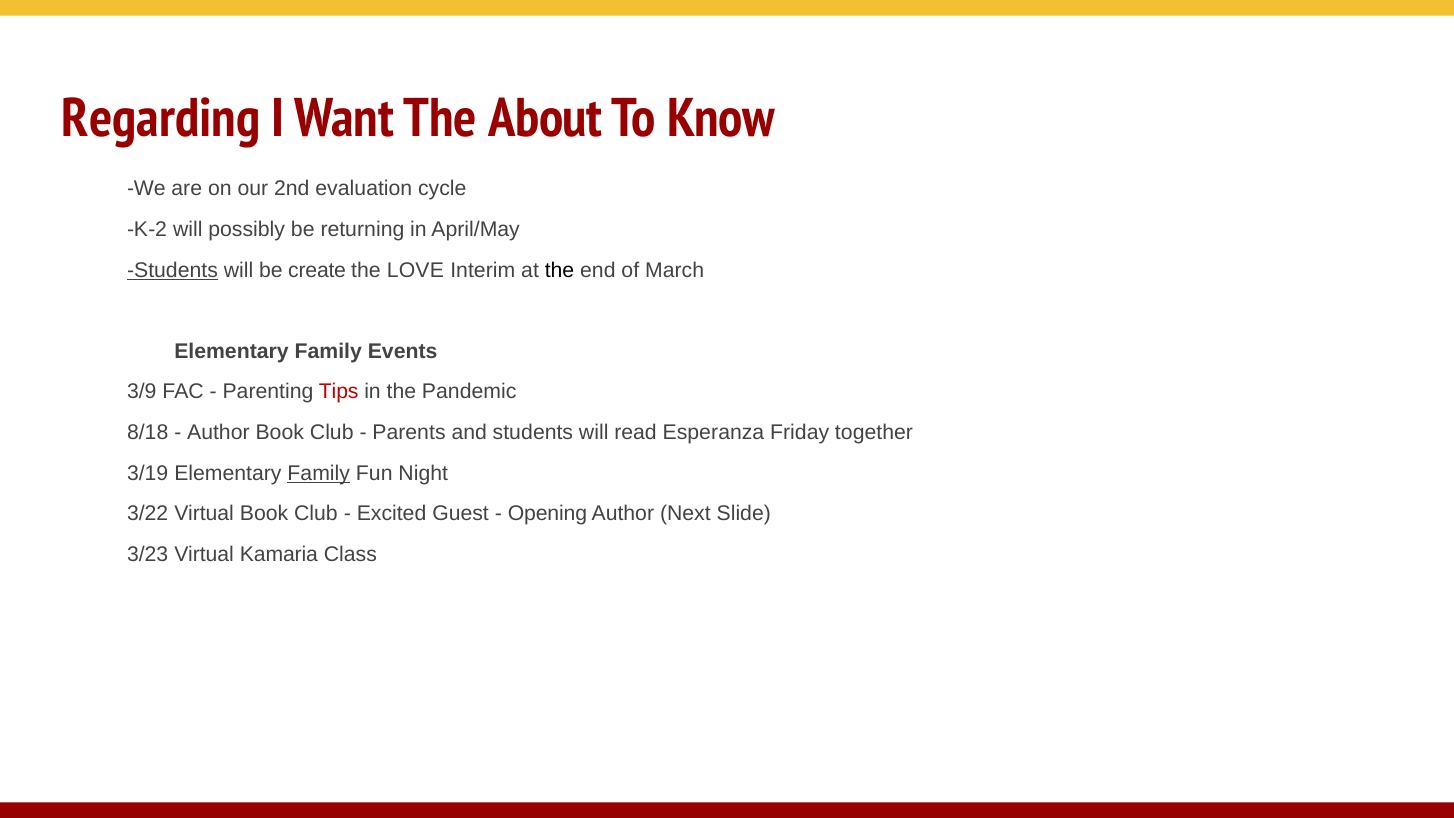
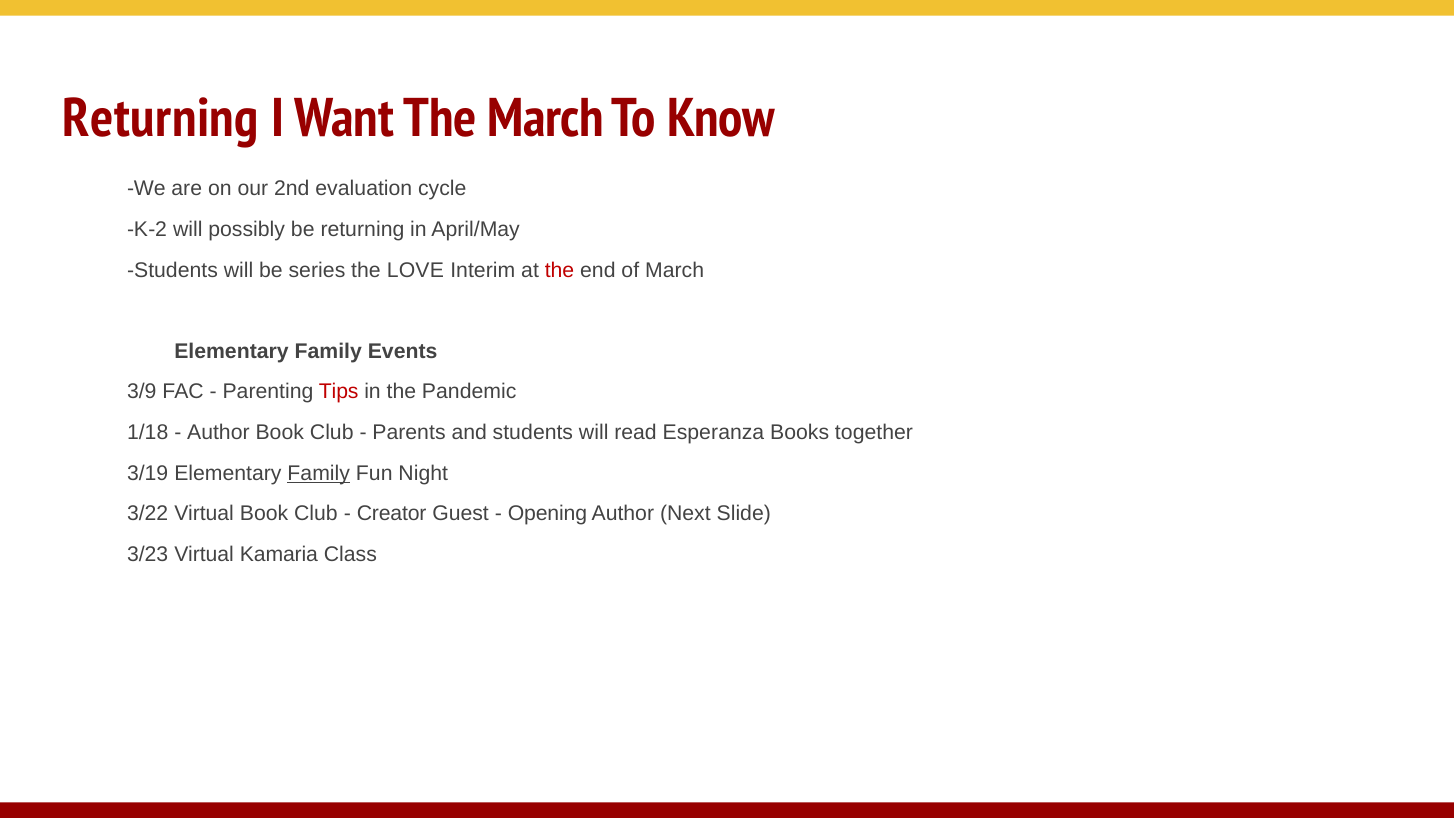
Regarding at (161, 118): Regarding -> Returning
The About: About -> March
Students at (172, 270) underline: present -> none
create: create -> series
the at (560, 270) colour: black -> red
8/18: 8/18 -> 1/18
Friday: Friday -> Books
Excited: Excited -> Creator
